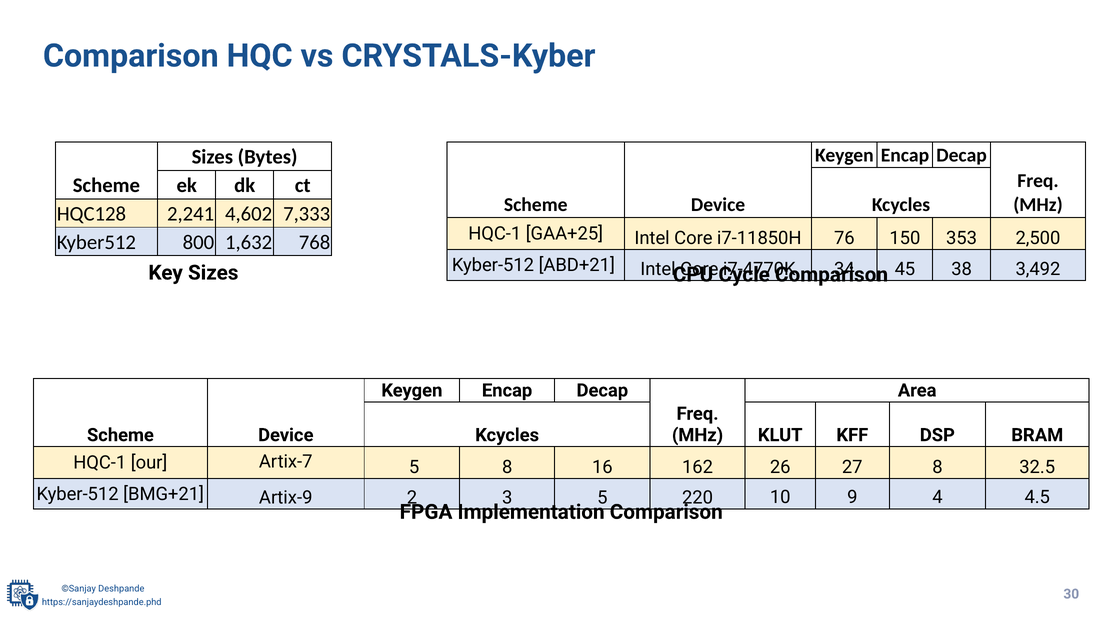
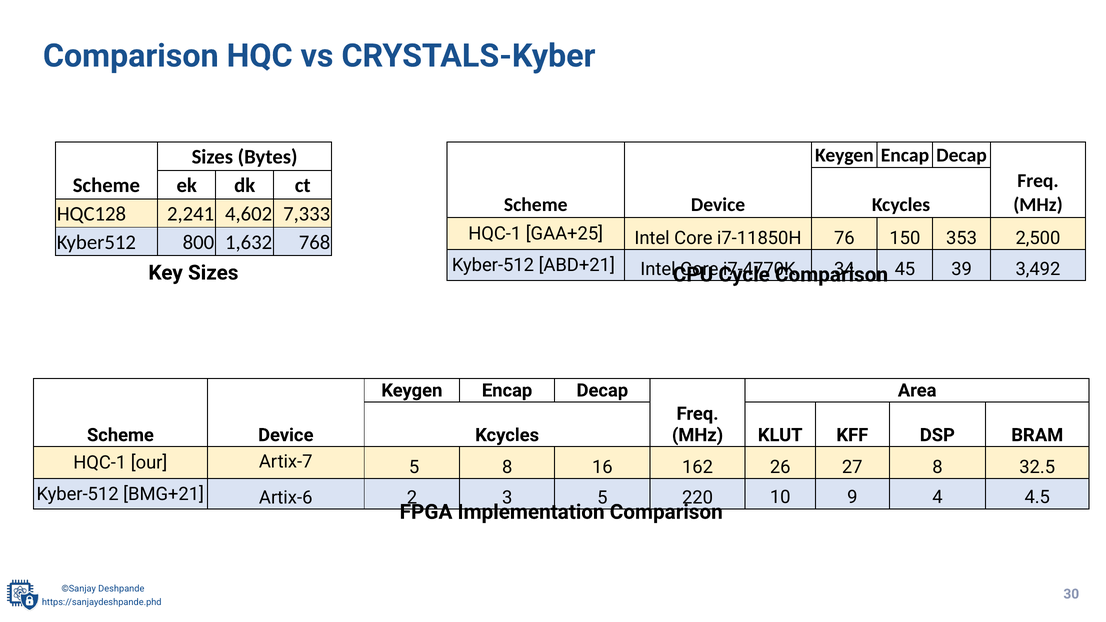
38: 38 -> 39
Artix-9: Artix-9 -> Artix-6
